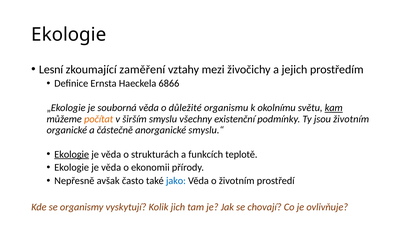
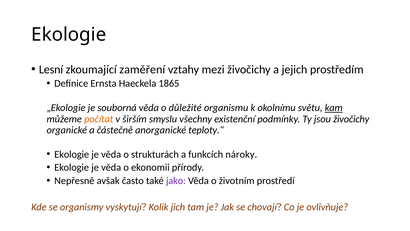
6866: 6866 -> 1865
jsou životním: životním -> živočichy
smyslu.“: smyslu.“ -> teploty.“
Ekologie at (72, 154) underline: present -> none
teplotě: teplotě -> nároky
jako colour: blue -> purple
